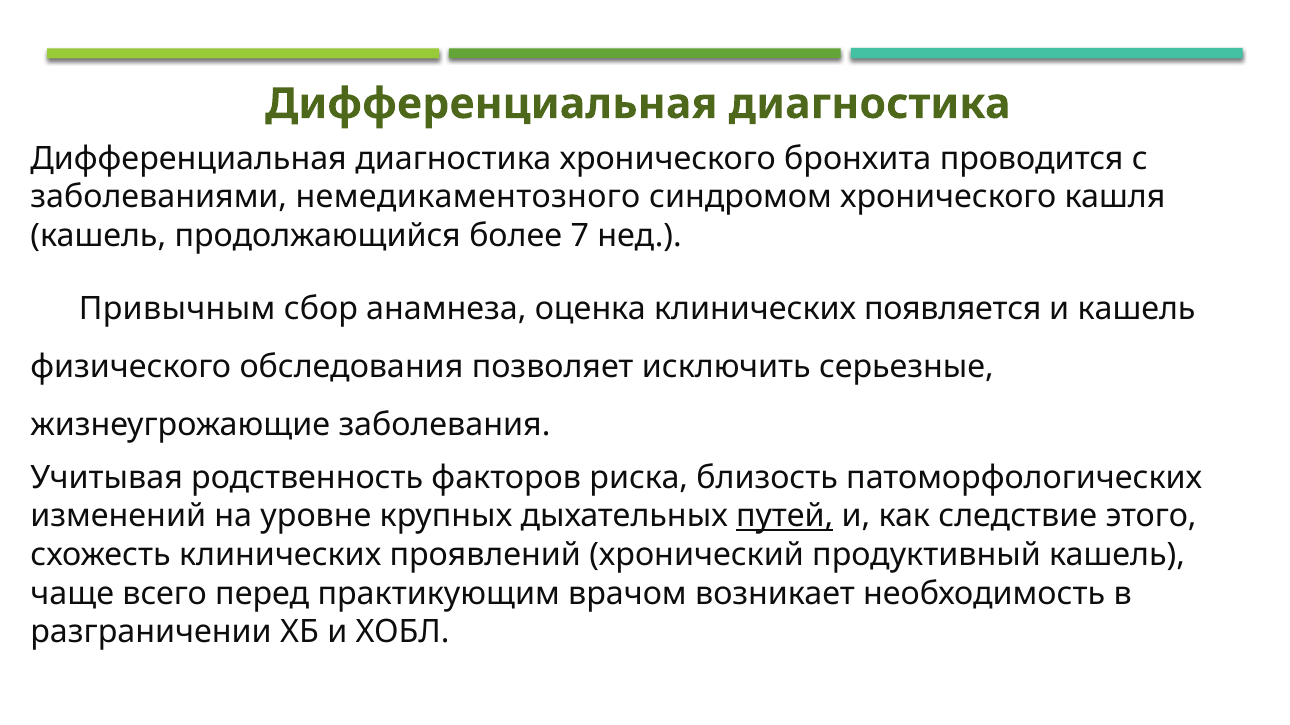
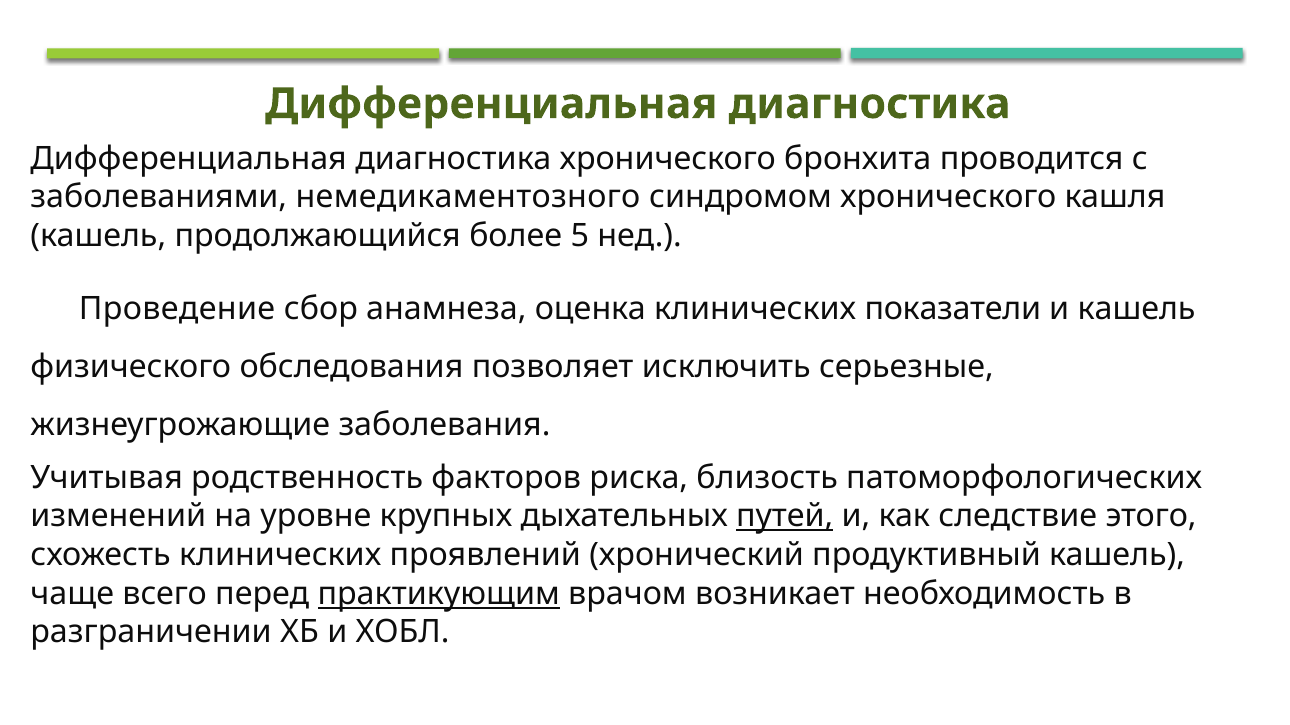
7: 7 -> 5
Привычным: Привычным -> Проведение
появляется: появляется -> показатели
практикующим underline: none -> present
